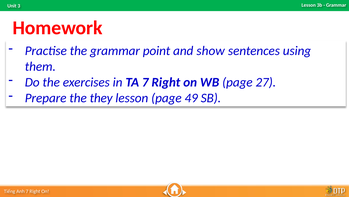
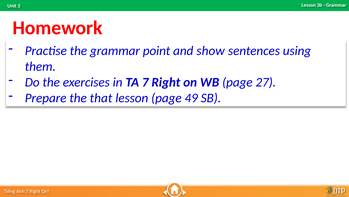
they: they -> that
